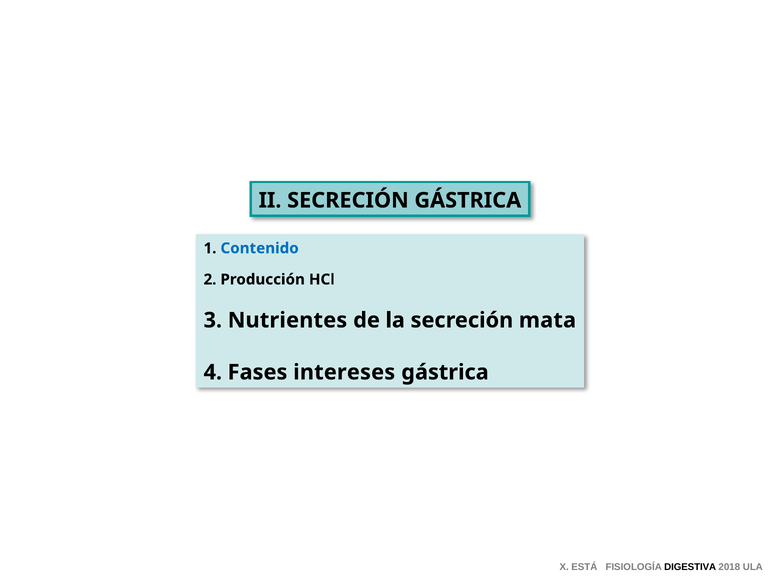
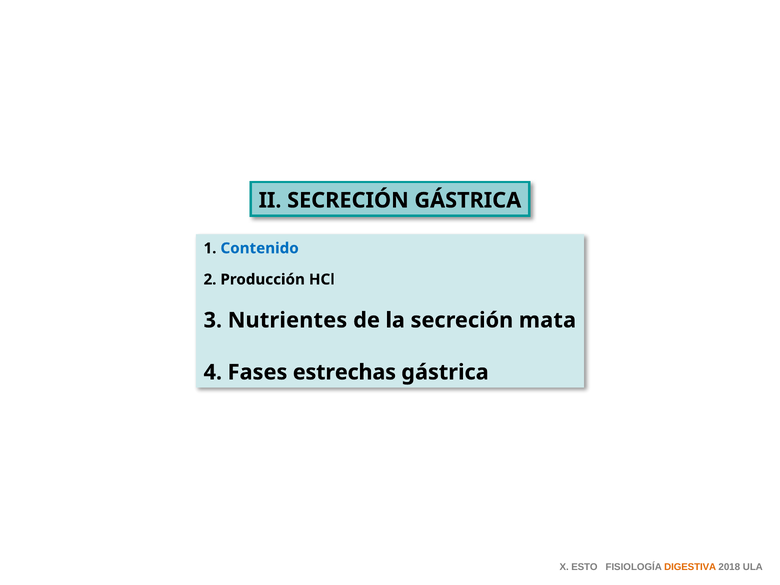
intereses: intereses -> estrechas
ESTÁ: ESTÁ -> ESTO
DIGESTIVA colour: black -> orange
